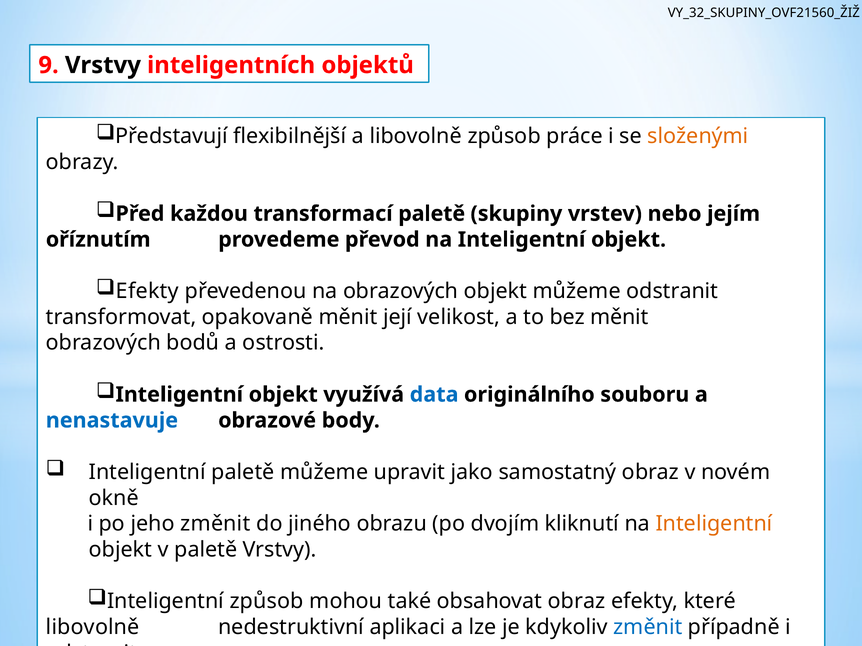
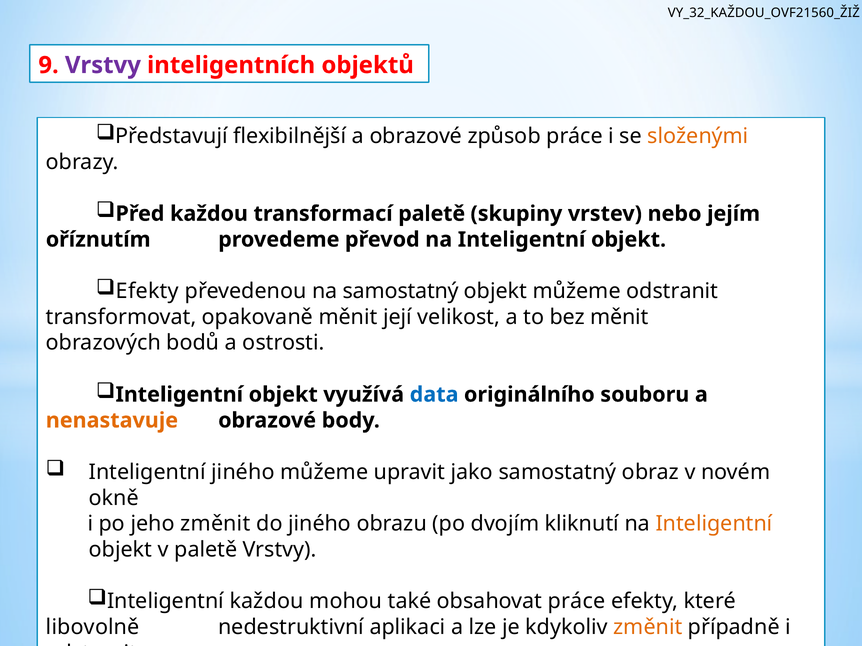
VY_32_SKUPINY_OVF21560_ŽIŽ: VY_32_SKUPINY_OVF21560_ŽIŽ -> VY_32_KAŽDOU_OVF21560_ŽIŽ
Vrstvy at (103, 65) colour: black -> purple
a libovolně: libovolně -> obrazové
na obrazových: obrazových -> samostatný
nenastavuje colour: blue -> orange
Inteligentní paletě: paletě -> jiného
Inteligentní způsob: způsob -> každou
obsahovat obraz: obraz -> práce
změnit at (648, 628) colour: blue -> orange
